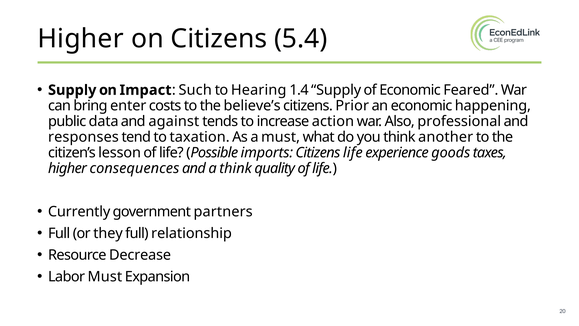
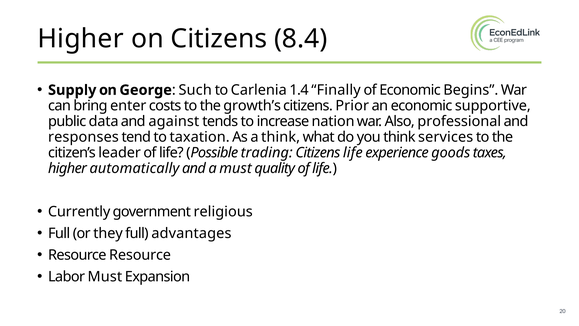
5.4: 5.4 -> 8.4
Impact: Impact -> George
Hearing: Hearing -> Carlenia
1.4 Supply: Supply -> Finally
Feared: Feared -> Begins
believe’s: believe’s -> growth’s
happening: happening -> supportive
action: action -> nation
a must: must -> think
another: another -> services
lesson: lesson -> leader
imports: imports -> trading
consequences: consequences -> automatically
a think: think -> must
partners: partners -> religious
relationship: relationship -> advantages
Resource Decrease: Decrease -> Resource
